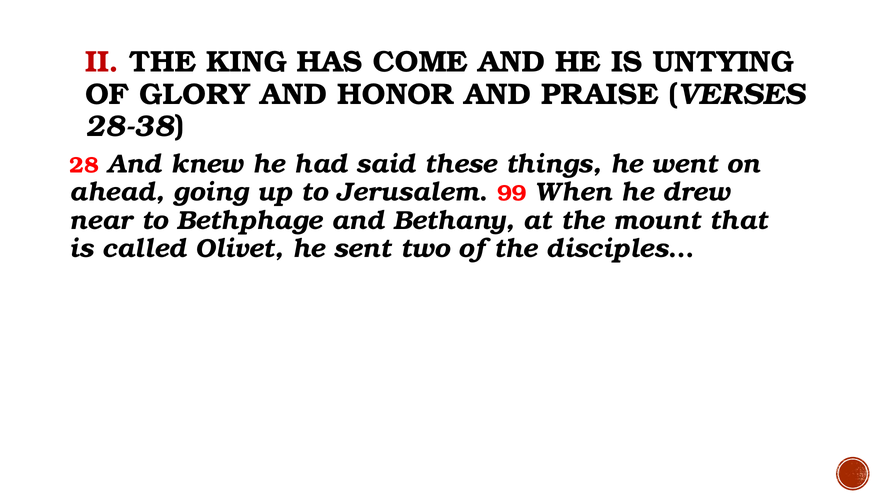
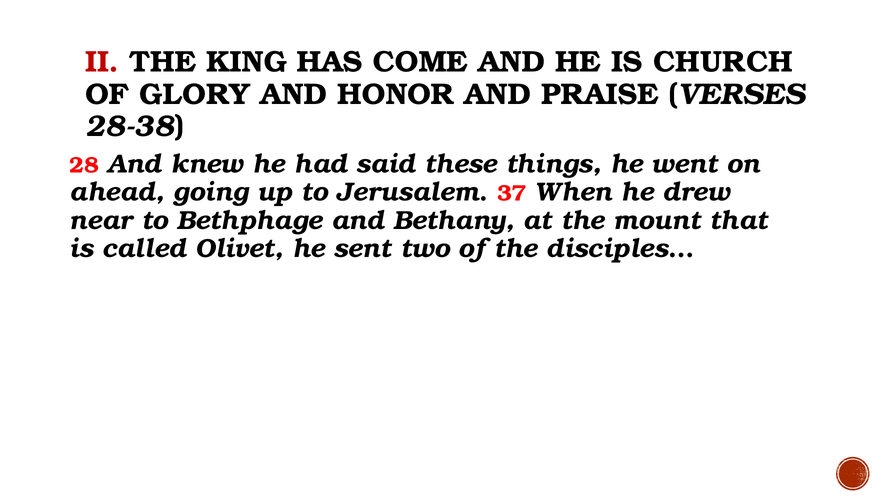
UNTYING: UNTYING -> CHURCH
99: 99 -> 37
